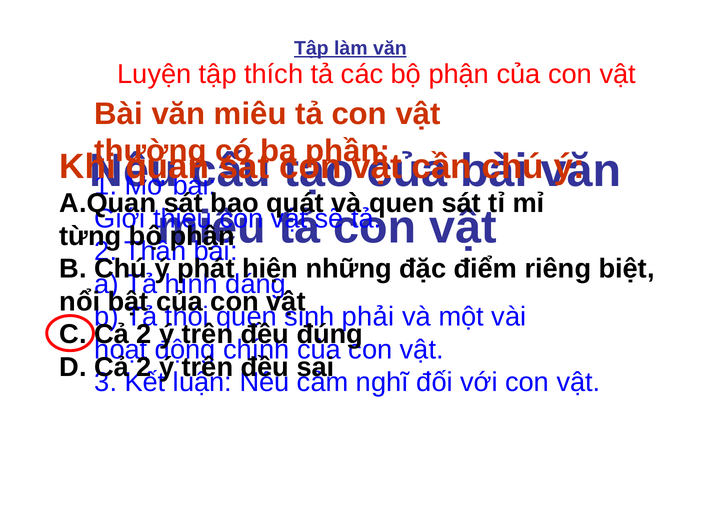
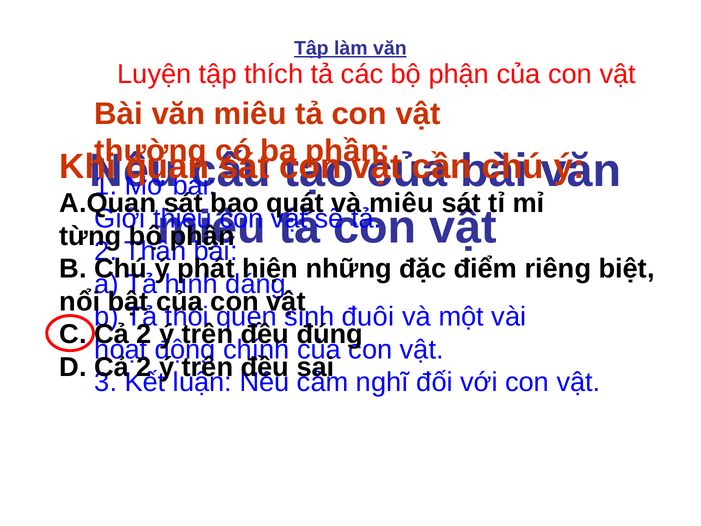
quen at (402, 203): quen -> miêu
phải: phải -> đuôi
